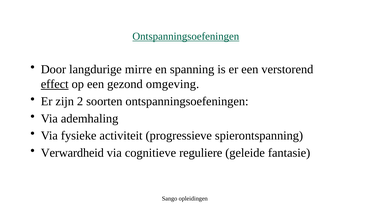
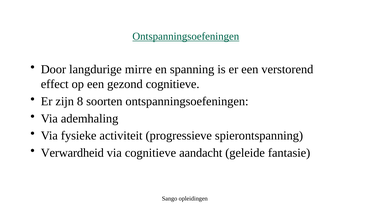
effect underline: present -> none
gezond omgeving: omgeving -> cognitieve
2: 2 -> 8
reguliere: reguliere -> aandacht
